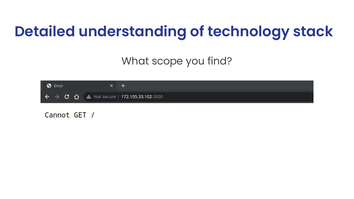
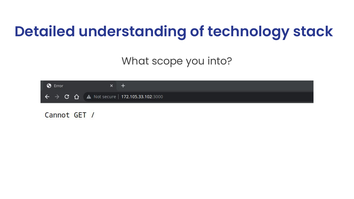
find: find -> into
